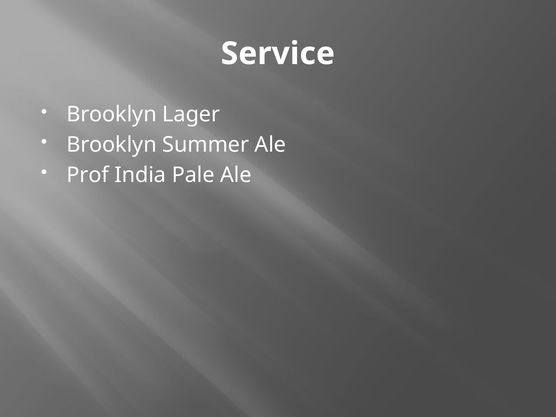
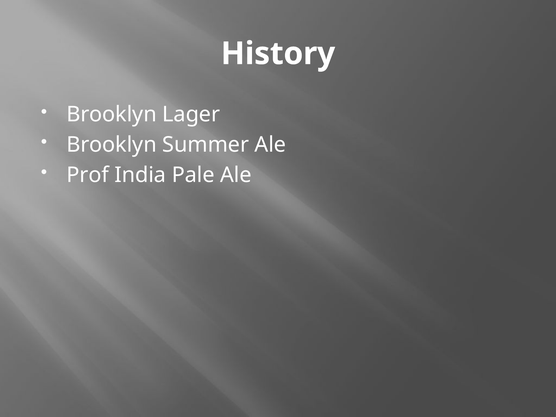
Service: Service -> History
